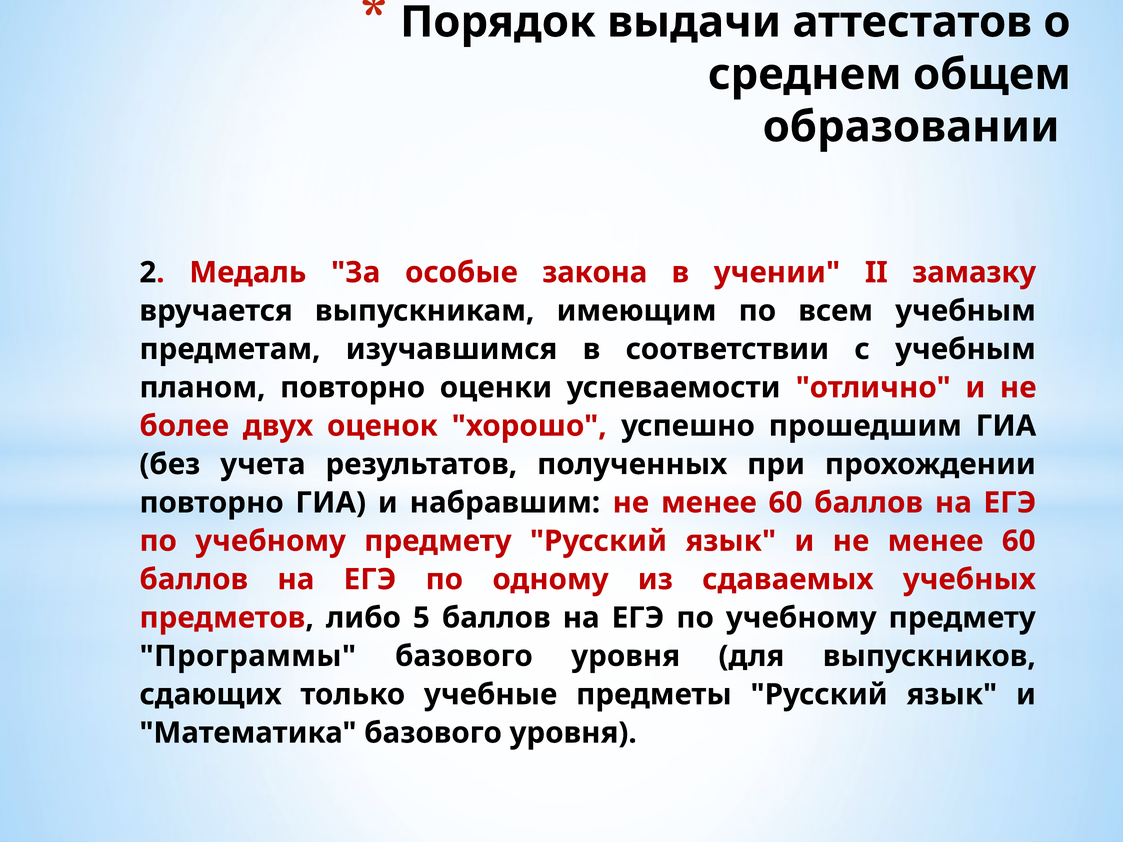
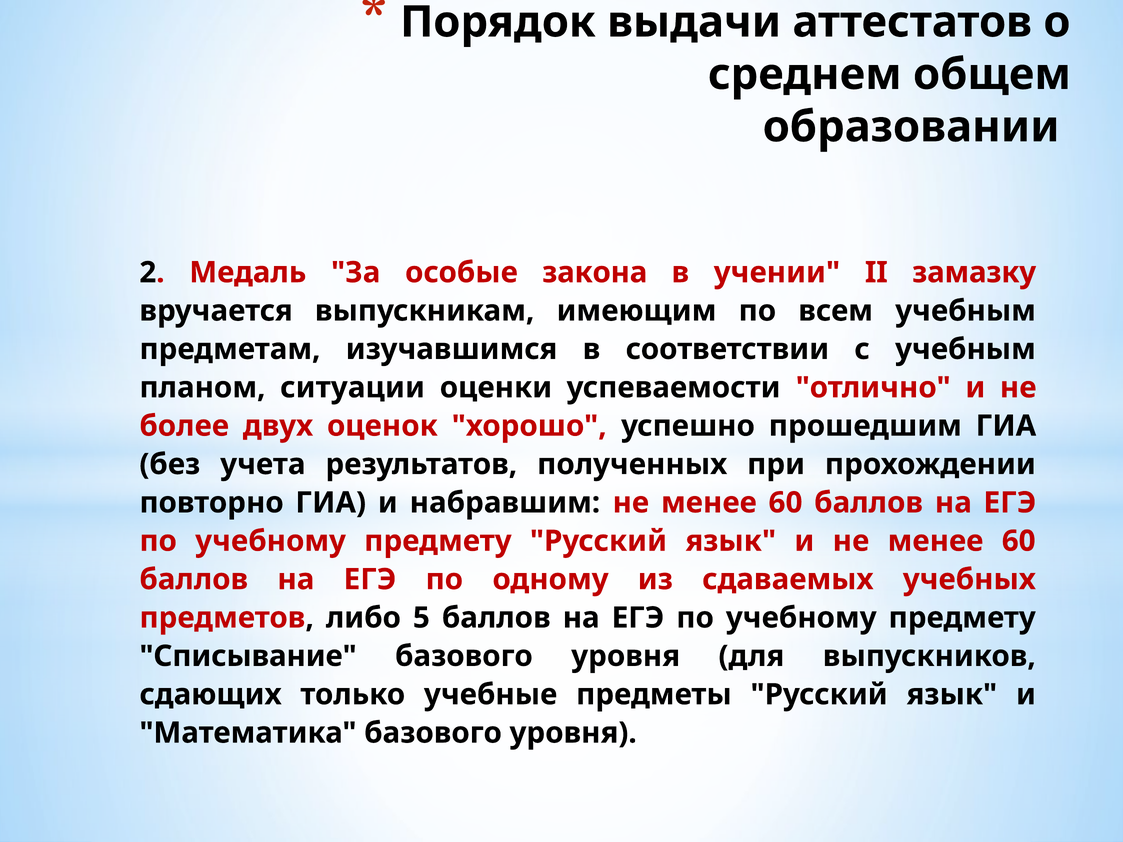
планом повторно: повторно -> ситуации
Программы: Программы -> Списывание
